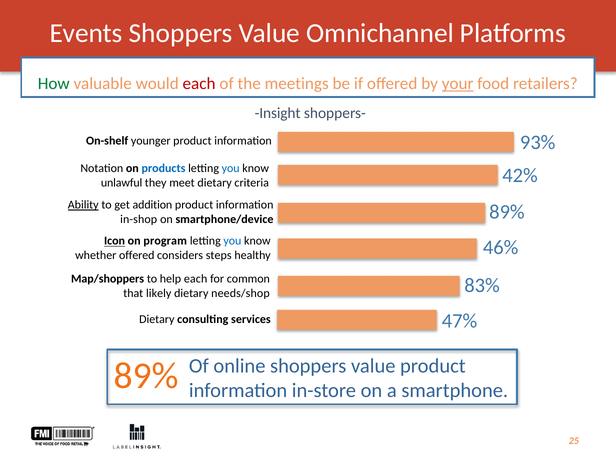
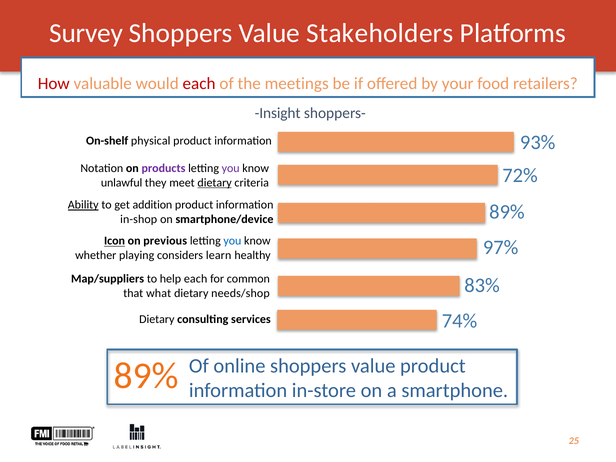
Events: Events -> Survey
Omnichannel: Omnichannel -> Stakeholders
How colour: green -> red
your underline: present -> none
younger: younger -> physical
products colour: blue -> purple
you at (231, 168) colour: blue -> purple
42%: 42% -> 72%
dietary at (215, 183) underline: none -> present
program: program -> previous
46%: 46% -> 97%
whether offered: offered -> playing
steps: steps -> learn
Map/shoppers: Map/shoppers -> Map/suppliers
likely: likely -> what
47%: 47% -> 74%
